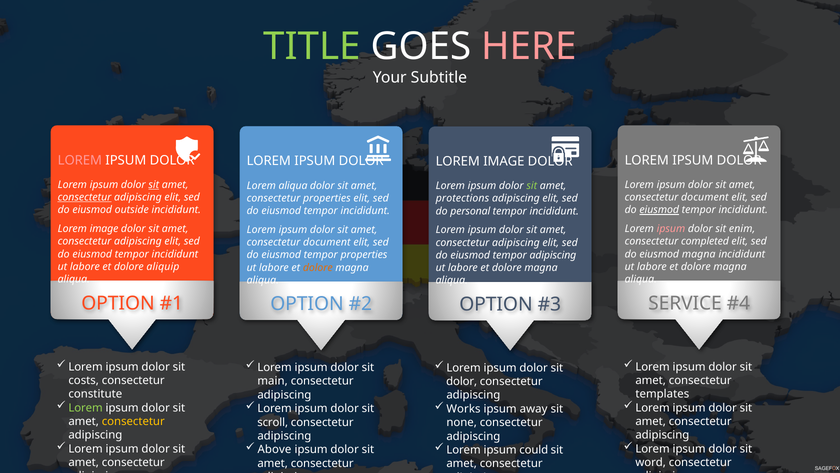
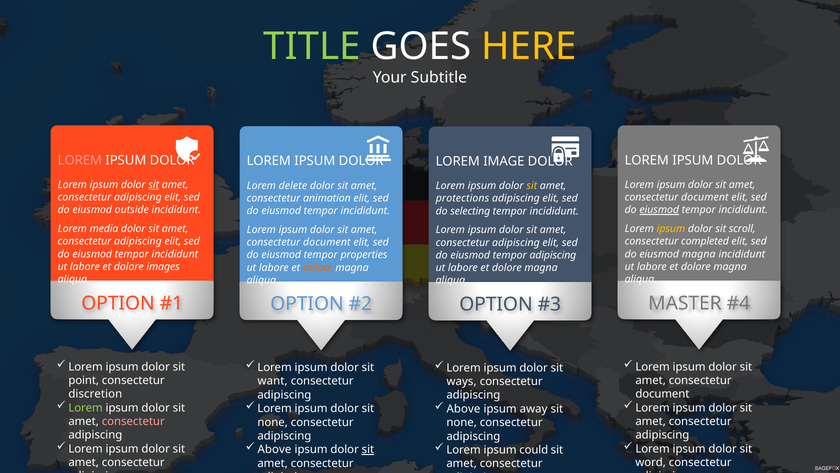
HERE colour: pink -> yellow
Lorem aliqua: aliqua -> delete
sit at (532, 186) colour: light green -> yellow
consectetur at (85, 197) underline: present -> none
consectetur properties: properties -> animation
personal: personal -> selecting
image at (104, 229): image -> media
ipsum at (671, 229) colour: pink -> yellow
enim: enim -> scroll
aliquip: aliquip -> images
SERVICE: SERVICE -> MASTER
costs: costs -> point
main: main -> want
dolor at (462, 381): dolor -> ways
constitute: constitute -> discretion
templates at (662, 394): templates -> document
Works at (463, 408): Works -> Above
consectetur at (133, 421) colour: yellow -> pink
scroll at (273, 422): scroll -> none
sit at (368, 449) underline: none -> present
